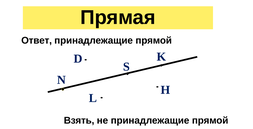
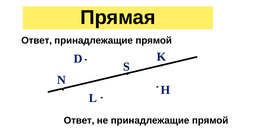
Взять at (79, 120): Взять -> Ответ
